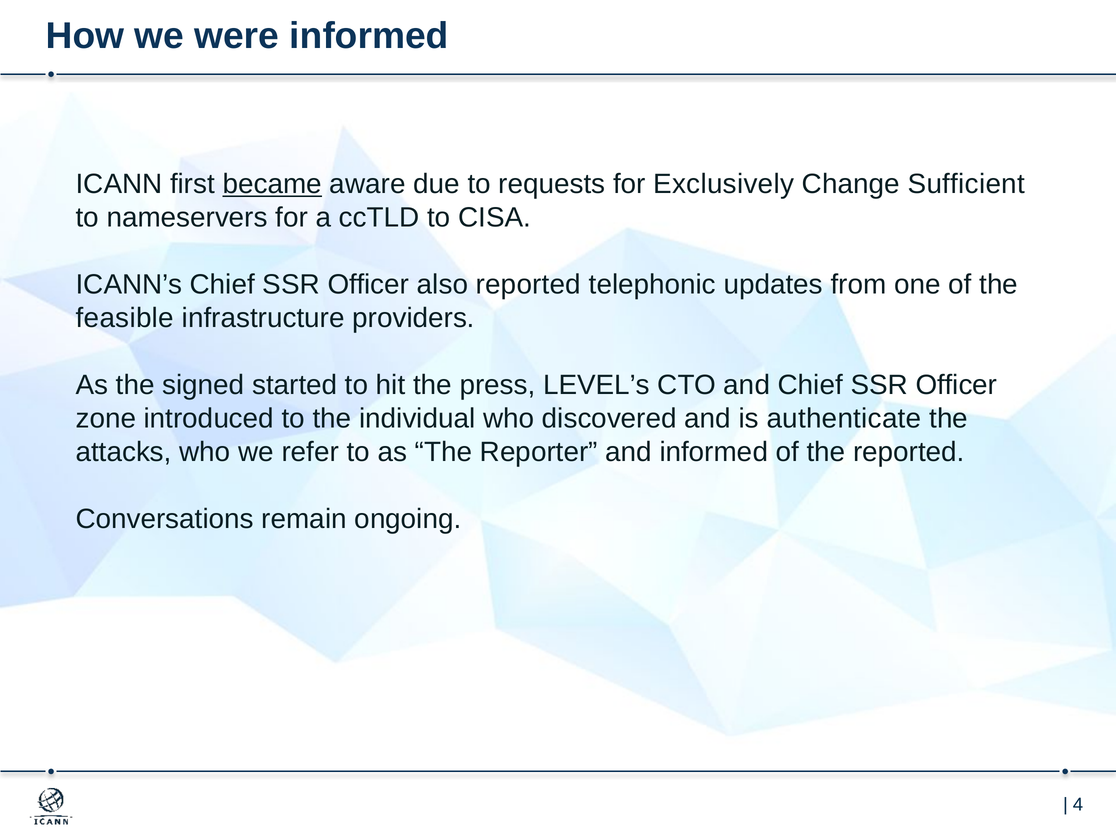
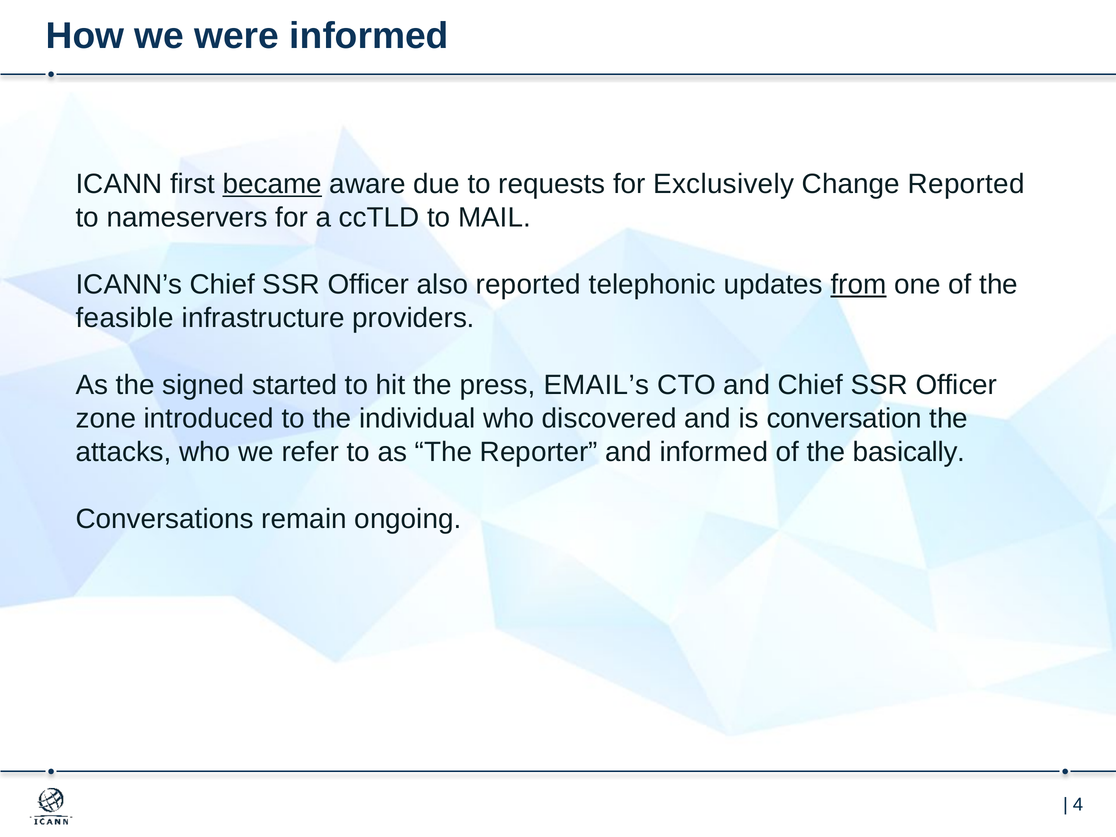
Change Sufficient: Sufficient -> Reported
CISA: CISA -> MAIL
from underline: none -> present
LEVEL’s: LEVEL’s -> EMAIL’s
authenticate: authenticate -> conversation
the reported: reported -> basically
